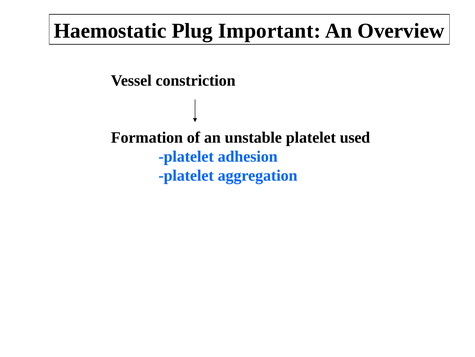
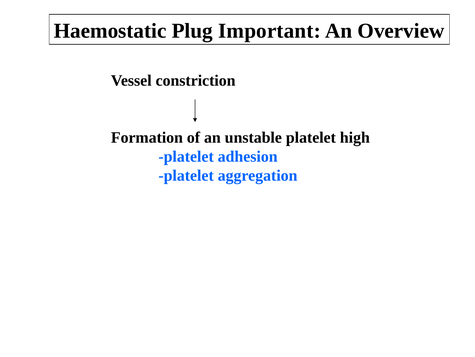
used: used -> high
